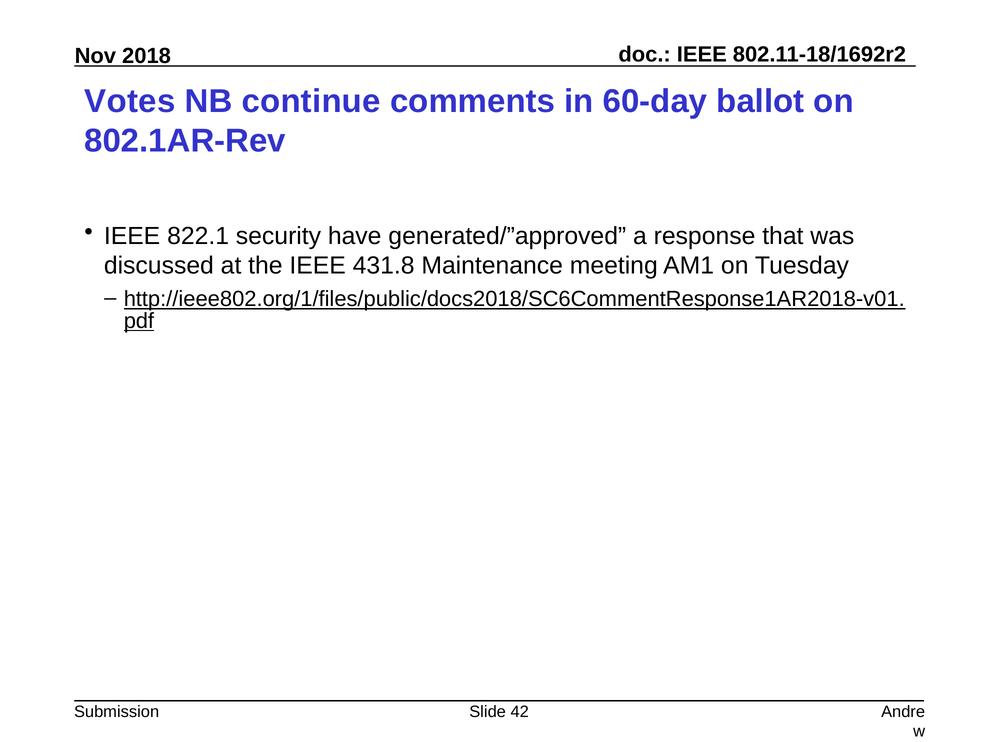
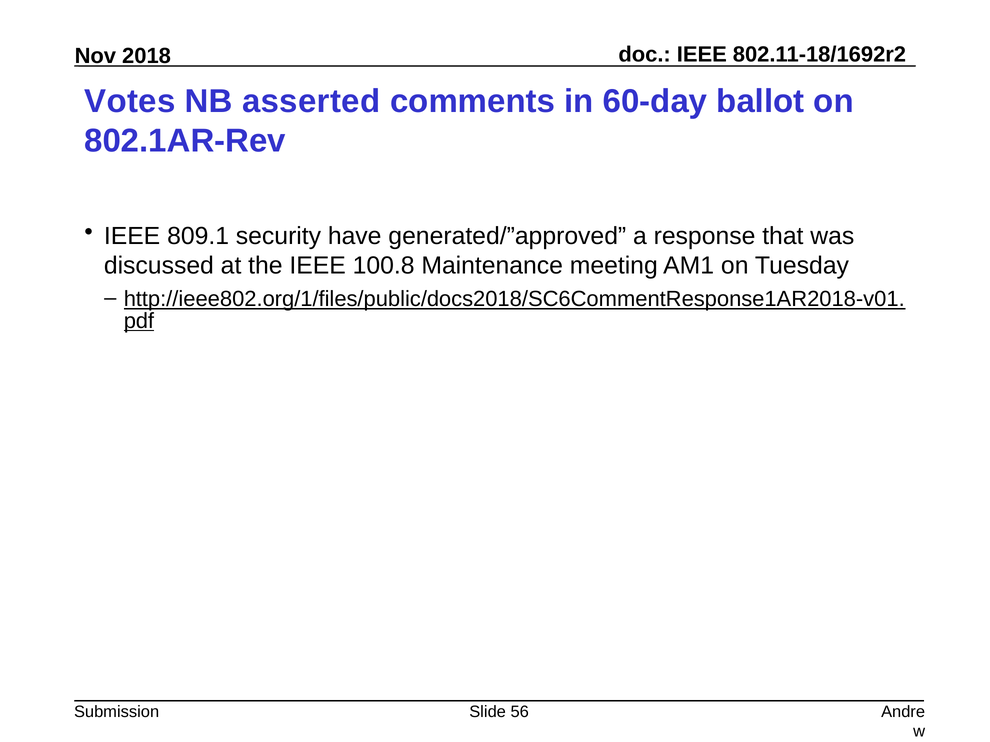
continue: continue -> asserted
822.1: 822.1 -> 809.1
431.8: 431.8 -> 100.8
42: 42 -> 56
